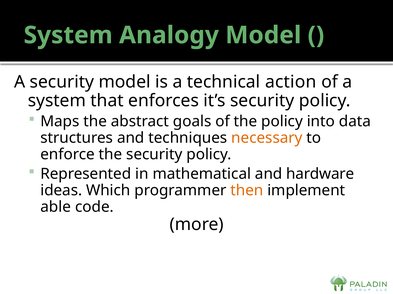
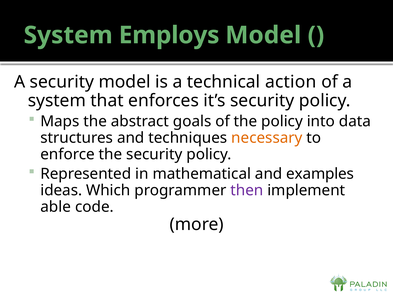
Analogy: Analogy -> Employs
hardware: hardware -> examples
then colour: orange -> purple
